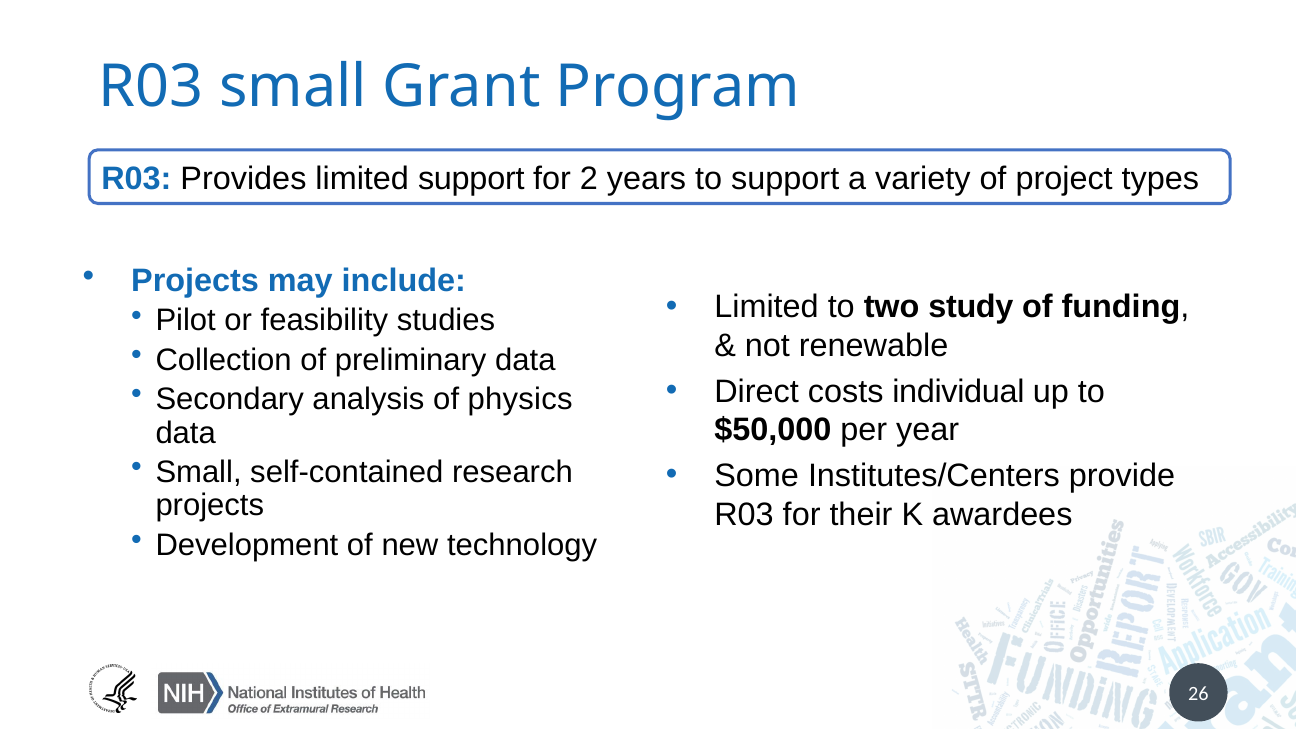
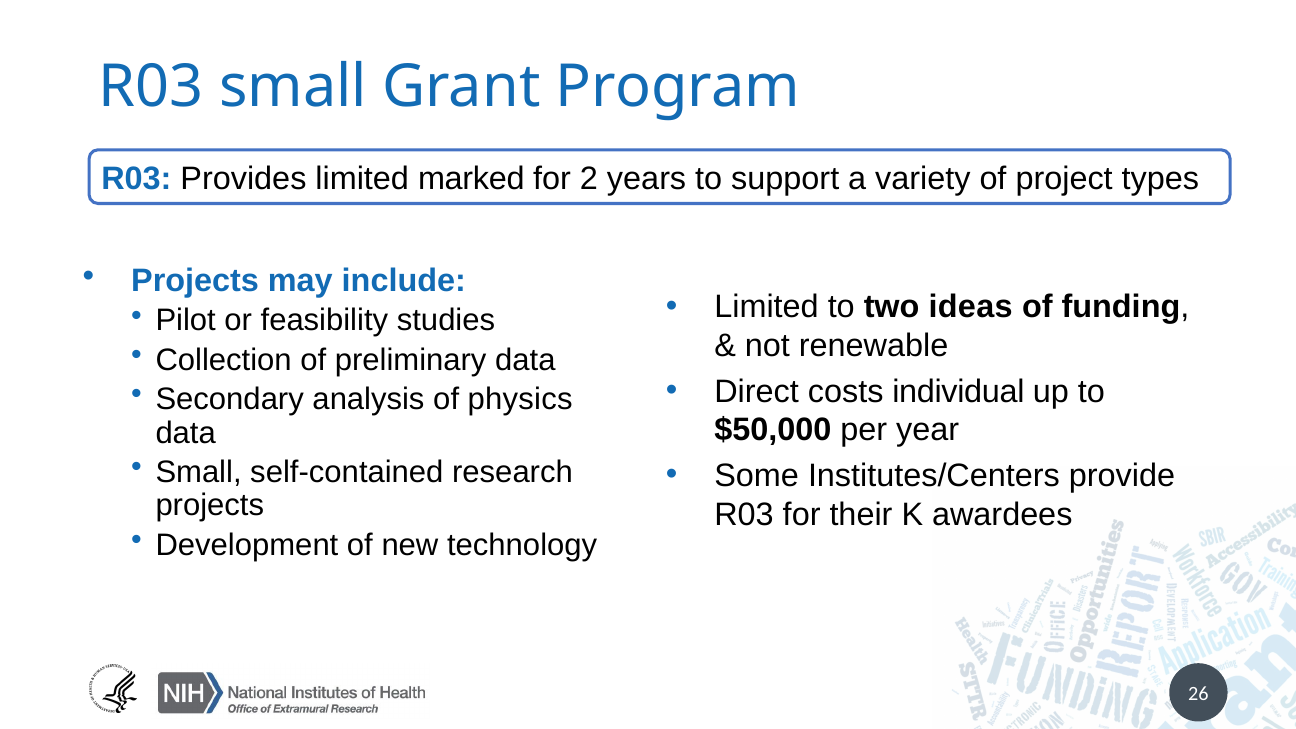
limited support: support -> marked
study: study -> ideas
